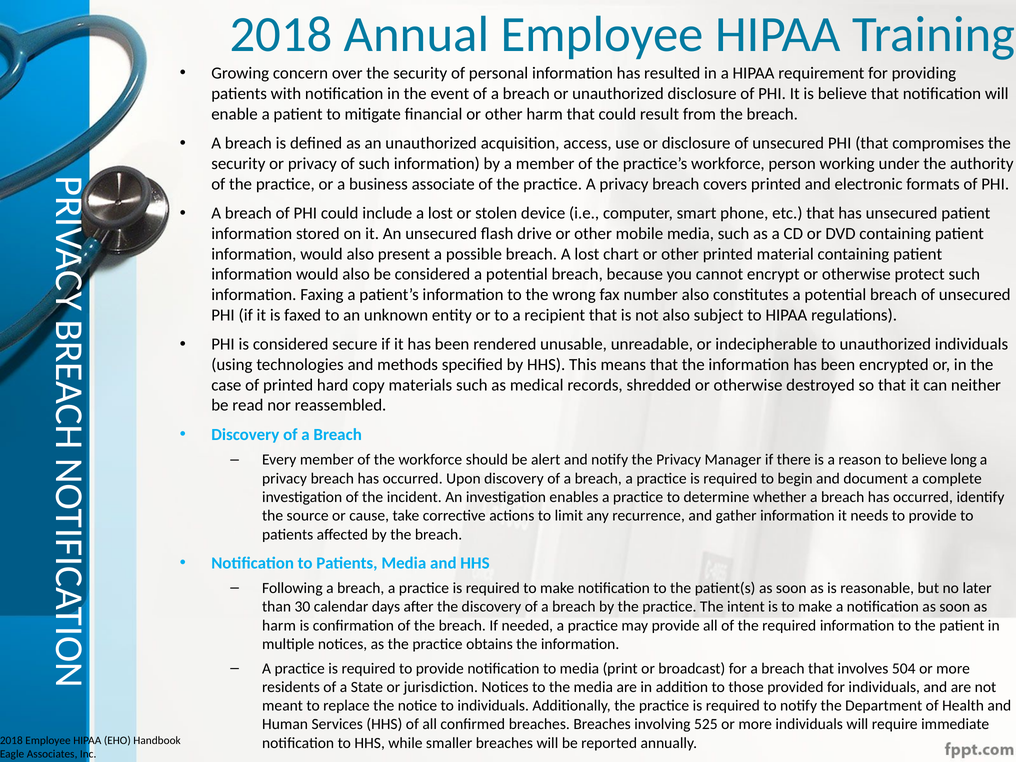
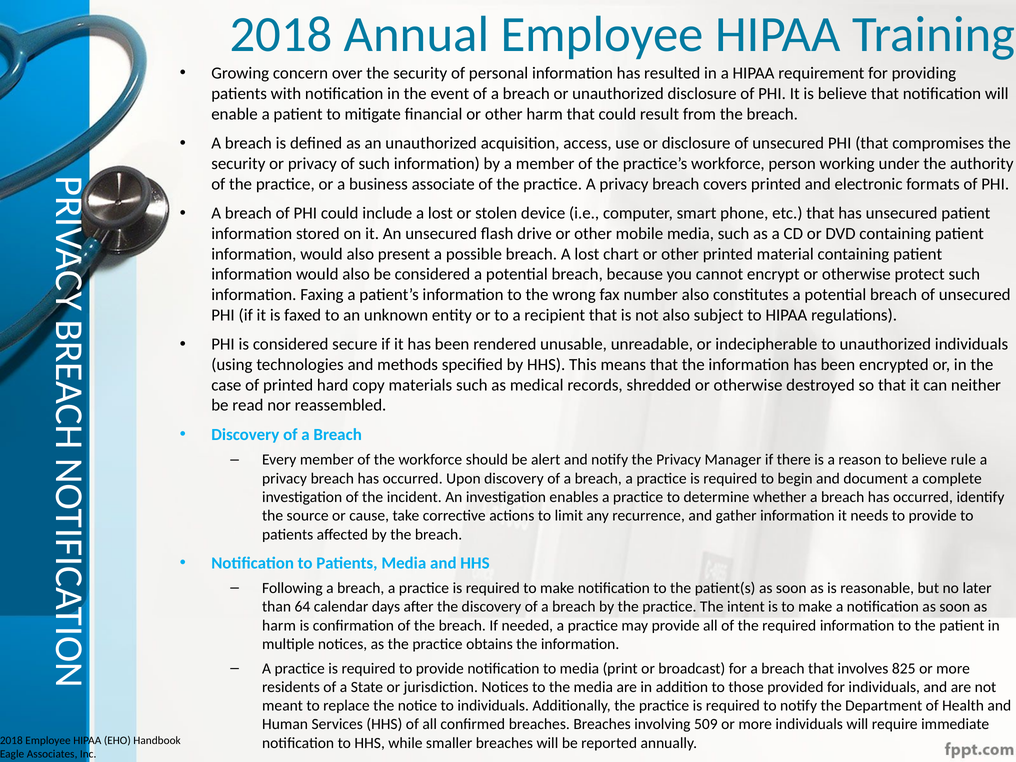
long: long -> rule
30: 30 -> 64
504: 504 -> 825
525: 525 -> 509
